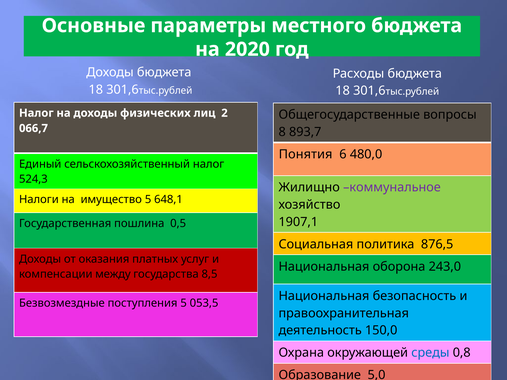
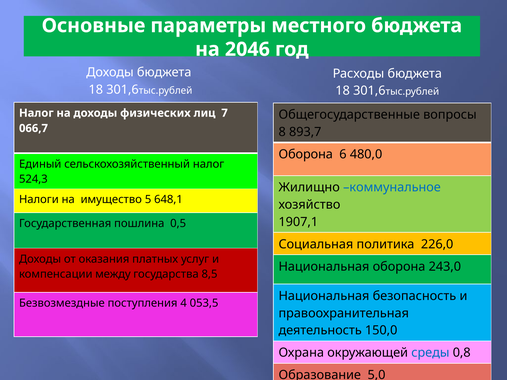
2020: 2020 -> 2046
2: 2 -> 7
Понятия at (306, 154): Понятия -> Оборона
коммунальное colour: purple -> blue
876,5: 876,5 -> 226,0
поступления 5: 5 -> 4
